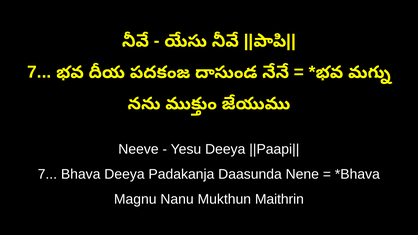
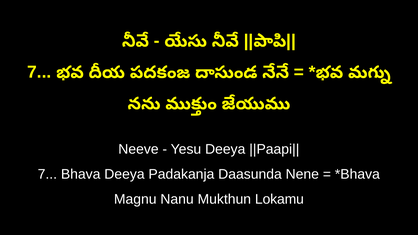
Maithrin: Maithrin -> Lokamu
